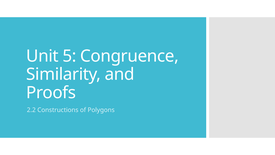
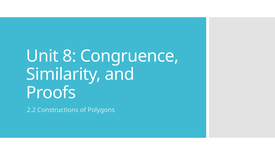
5: 5 -> 8
